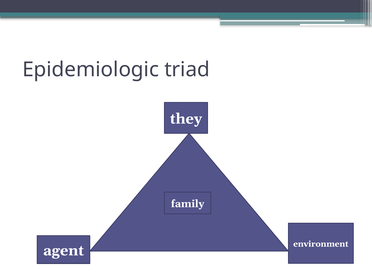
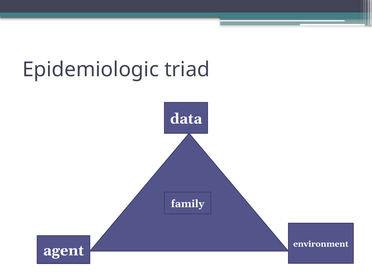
they: they -> data
